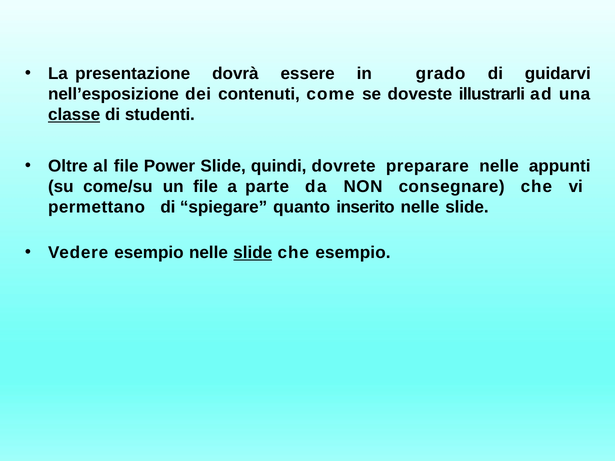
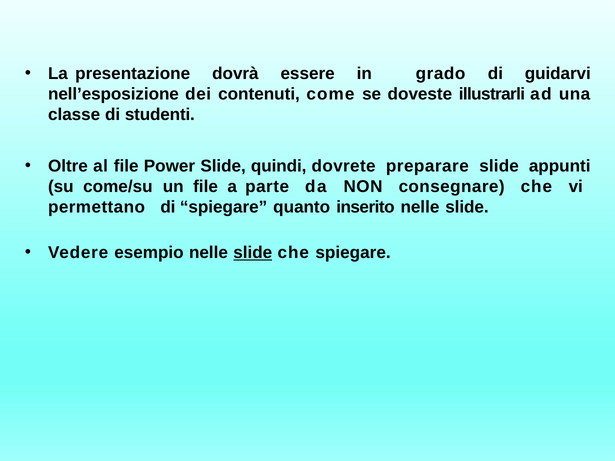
classe underline: present -> none
preparare nelle: nelle -> slide
che esempio: esempio -> spiegare
